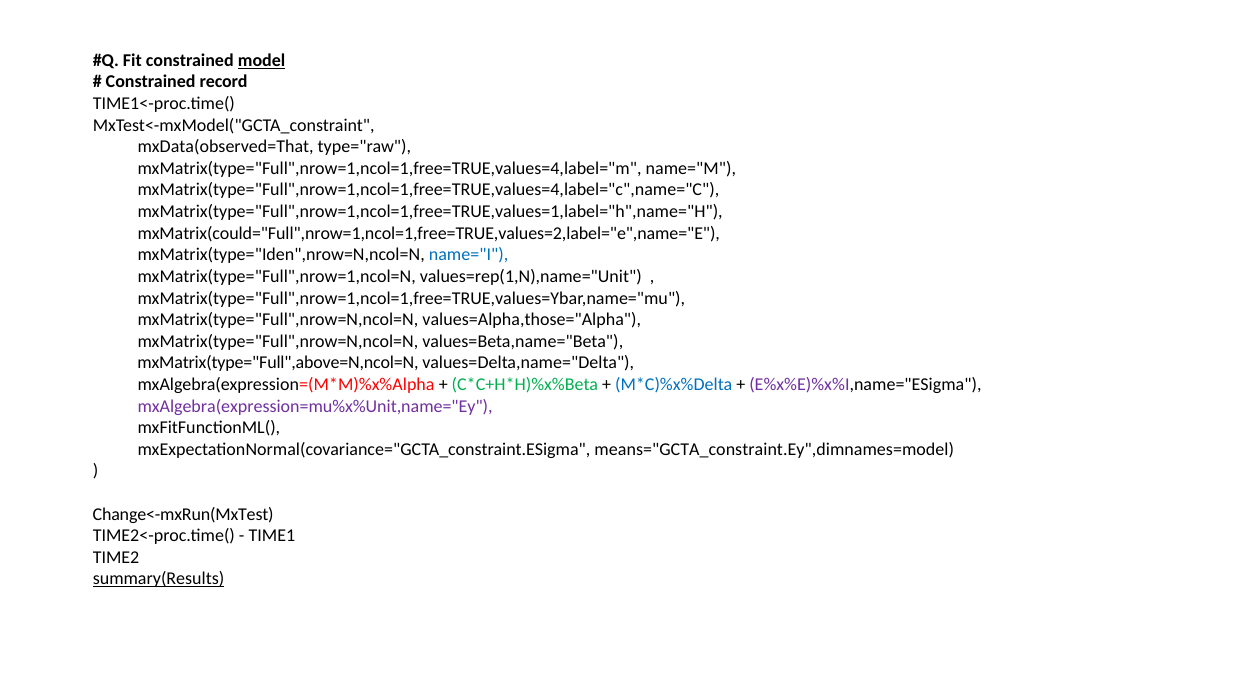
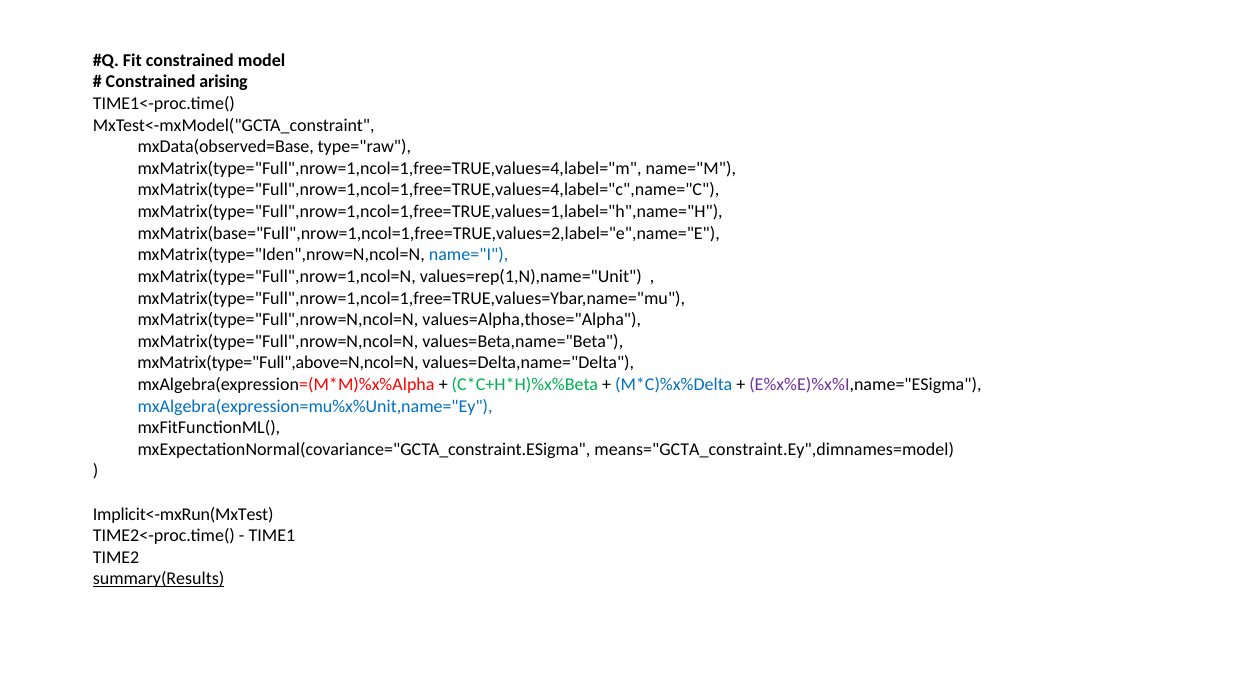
model underline: present -> none
record: record -> arising
mxData(observed=That: mxData(observed=That -> mxData(observed=Base
mxMatrix(could="Full",nrow=1,ncol=1,free=TRUE,values=2,label="e",name="E: mxMatrix(could="Full",nrow=1,ncol=1,free=TRUE,values=2,label="e",name="E -> mxMatrix(base="Full",nrow=1,ncol=1,free=TRUE,values=2,label="e",name="E
mxAlgebra(expression=mu%x%Unit,name="Ey colour: purple -> blue
Change<-mxRun(MxTest: Change<-mxRun(MxTest -> Implicit<-mxRun(MxTest
